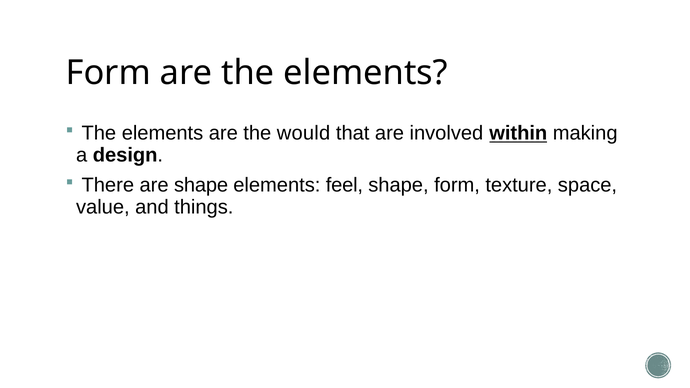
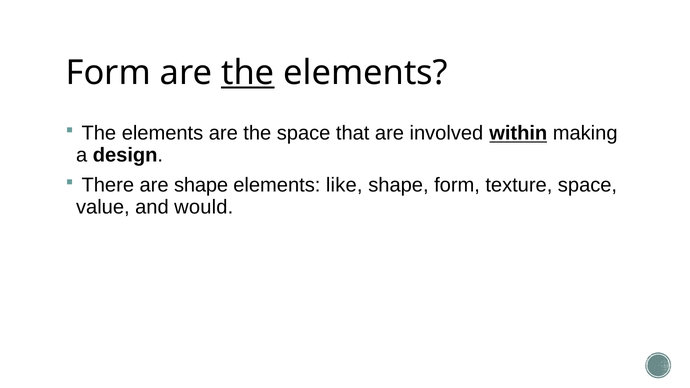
the at (248, 73) underline: none -> present
the would: would -> space
feel: feel -> like
things: things -> would
